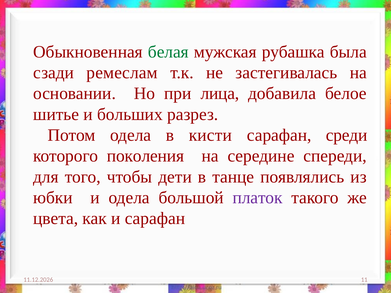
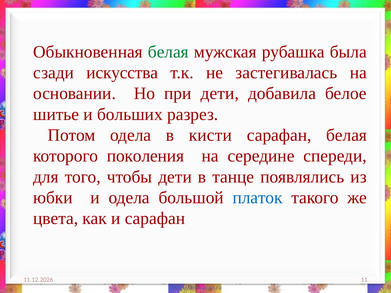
ремеслам: ремеслам -> искусства
при лица: лица -> дети
сарафан среди: среди -> белая
платок colour: purple -> blue
